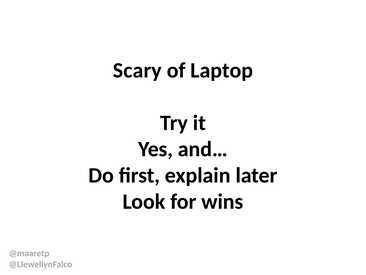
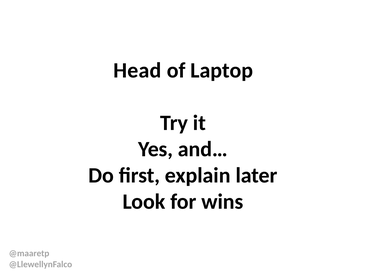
Scary: Scary -> Head
